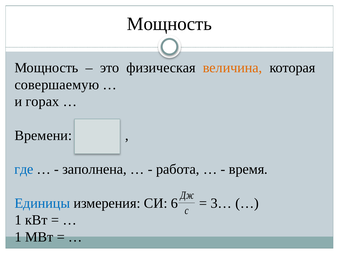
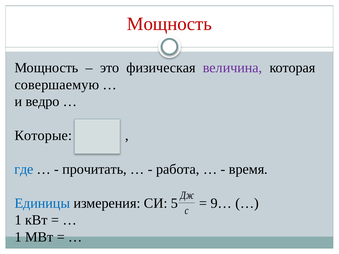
Мощность at (169, 24) colour: black -> red
величина colour: orange -> purple
горах: горах -> ведро
Времени: Времени -> Которые
заполнена: заполнена -> прочитать
6: 6 -> 5
3…: 3… -> 9…
